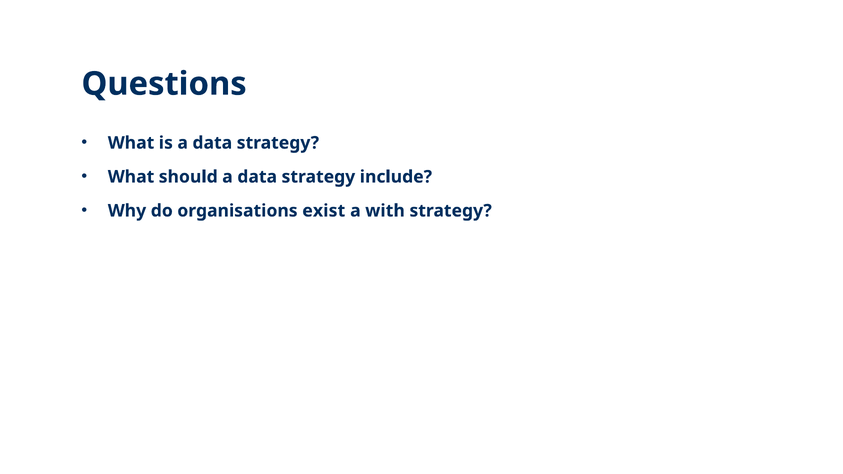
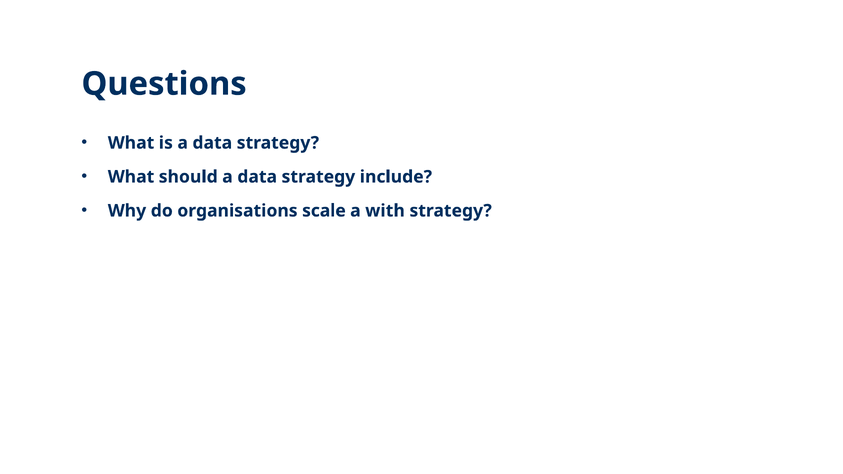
exist: exist -> scale
